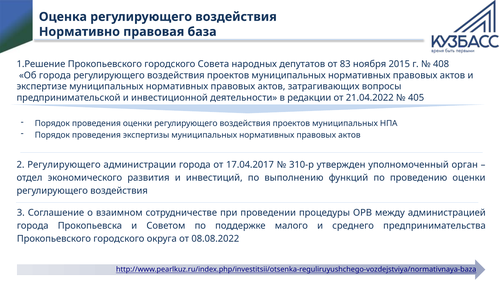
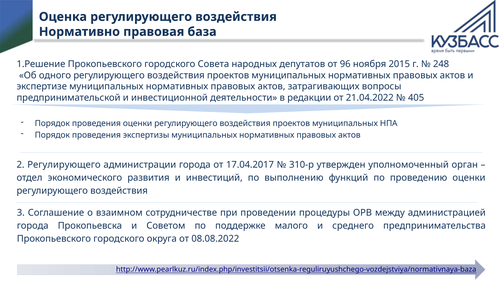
83: 83 -> 96
408: 408 -> 248
Об города: города -> одного
